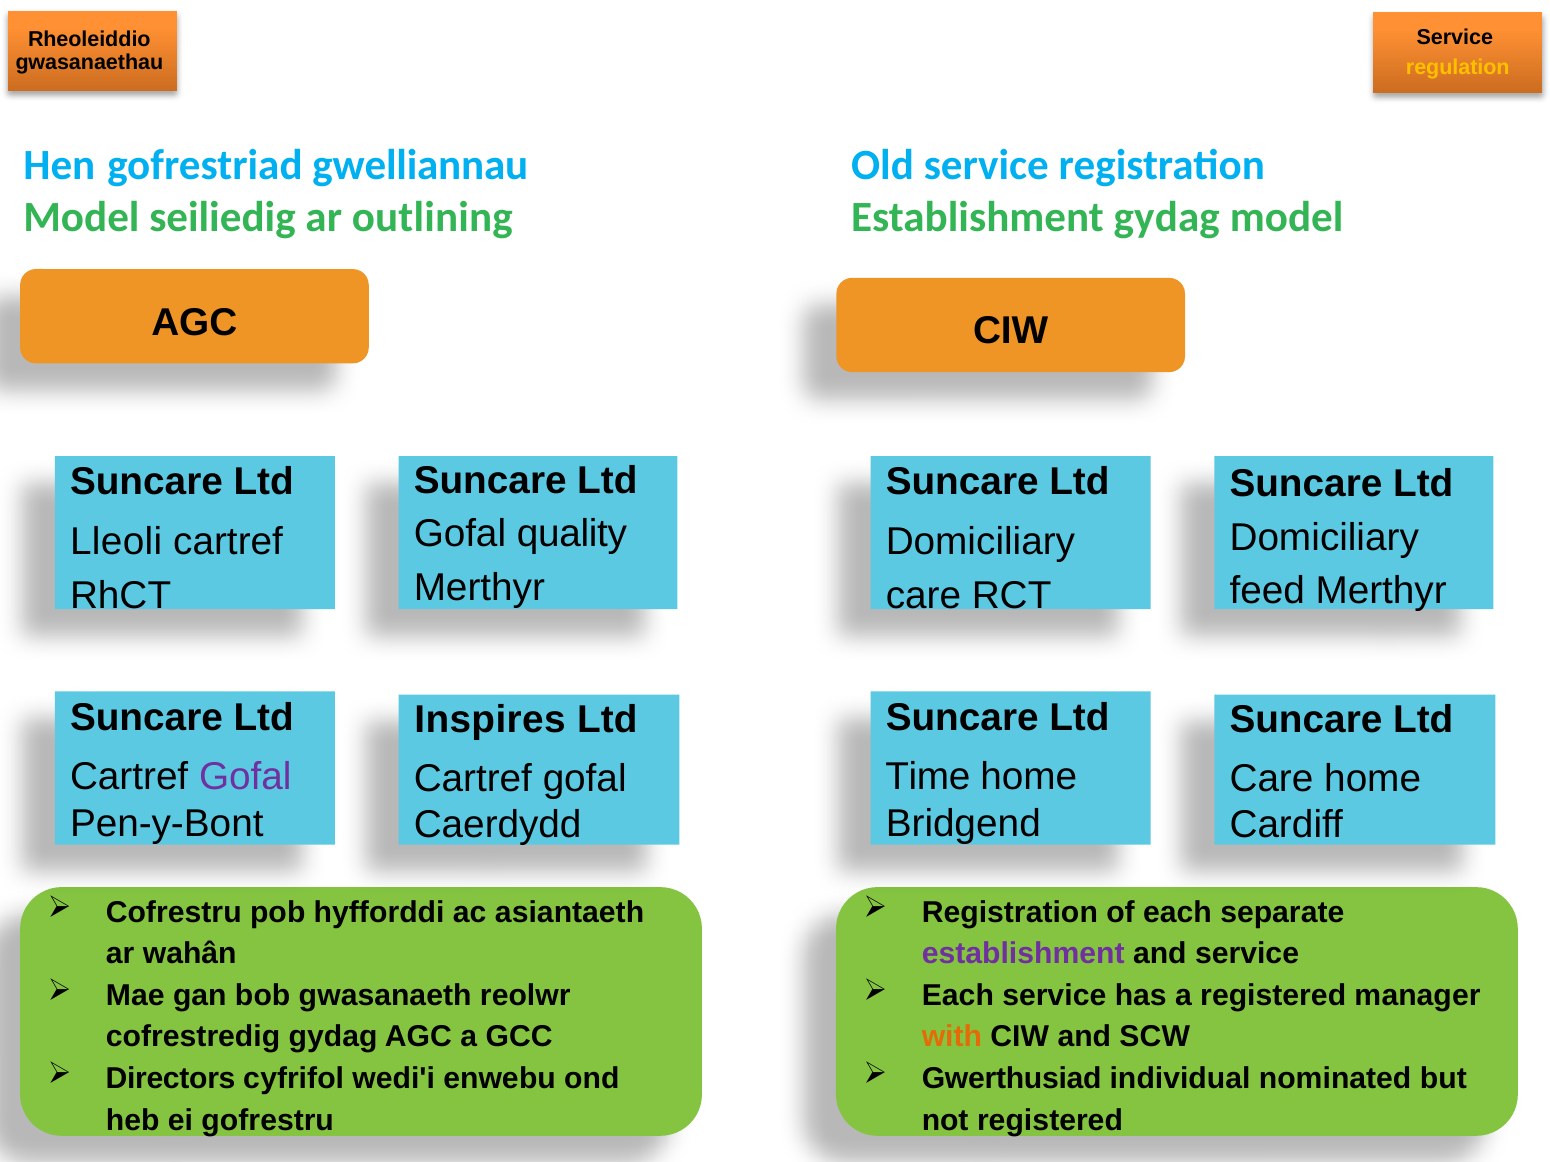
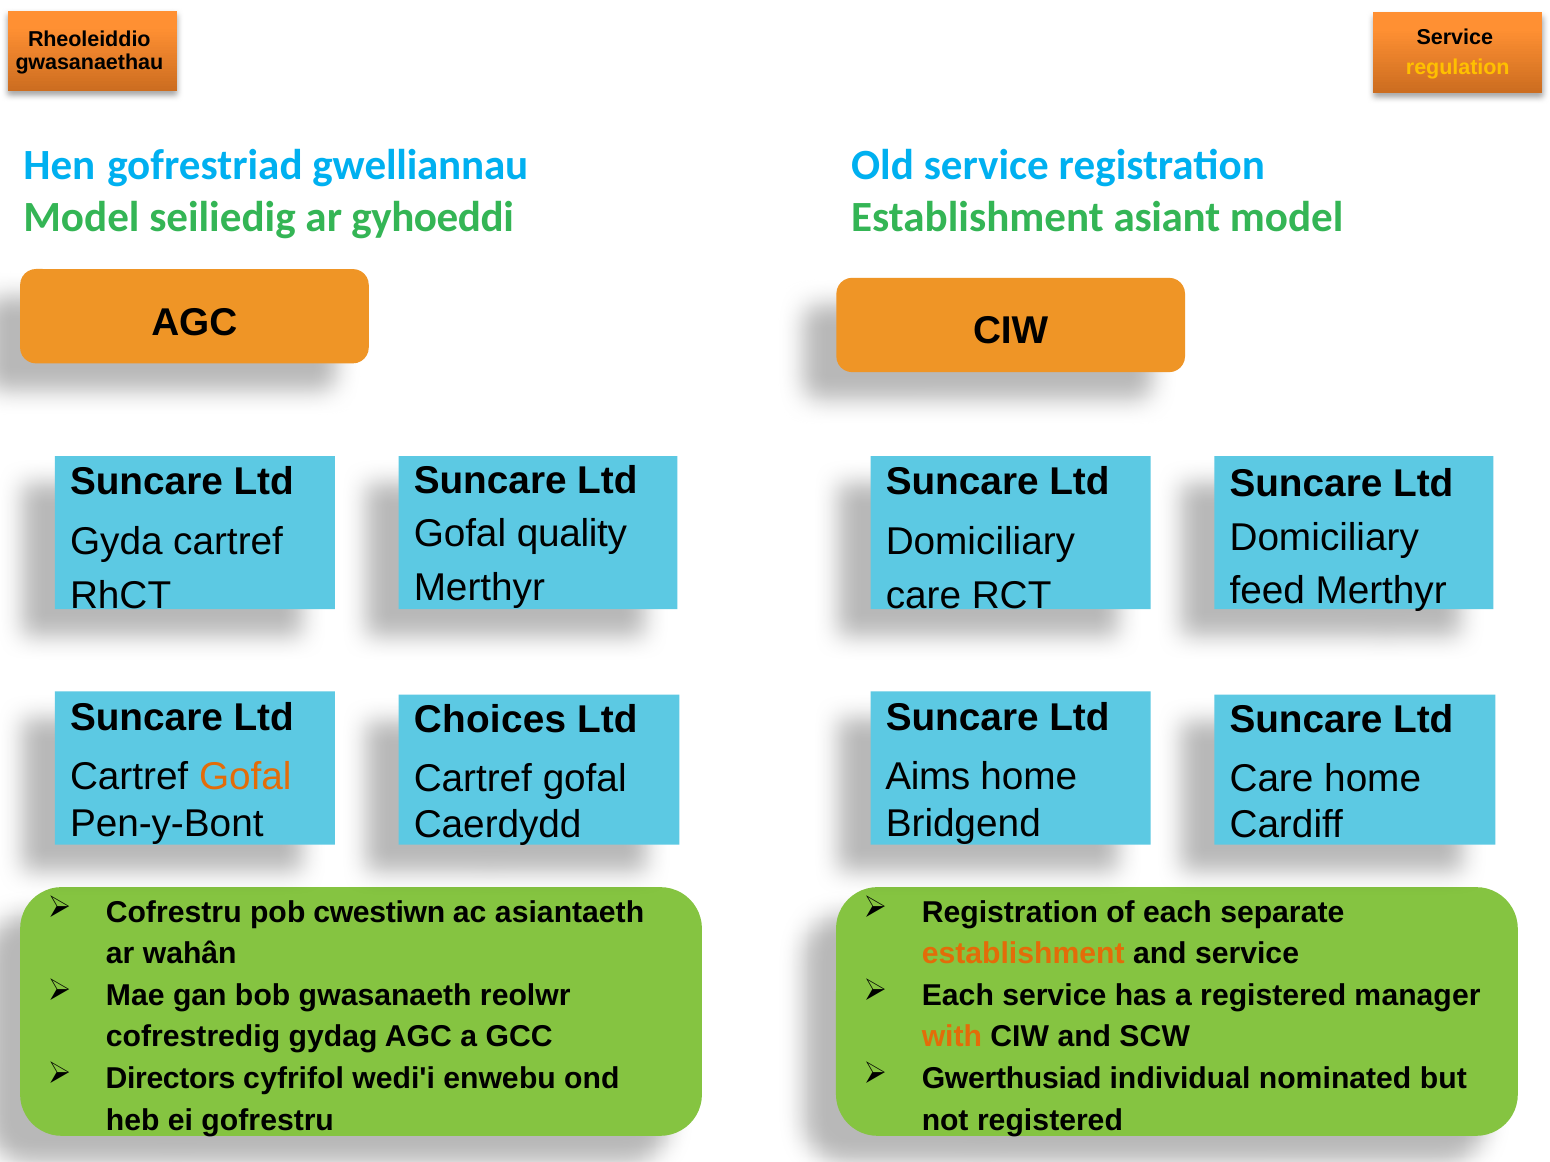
outlining: outlining -> gyhoeddi
Establishment gydag: gydag -> asiant
Lleoli: Lleoli -> Gyda
Inspires: Inspires -> Choices
Gofal at (245, 777) colour: purple -> orange
Time: Time -> Aims
hyfforddi: hyfforddi -> cwestiwn
establishment at (1023, 954) colour: purple -> orange
